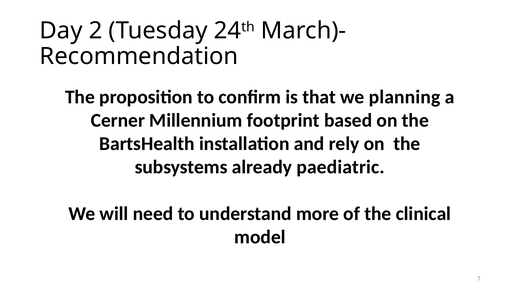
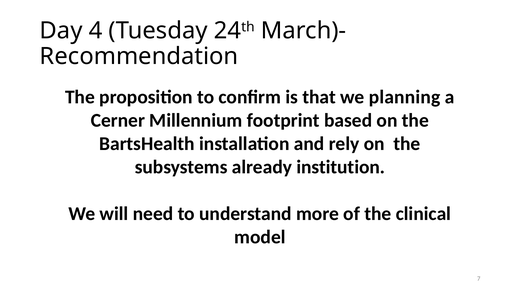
2: 2 -> 4
paediatric: paediatric -> institution
